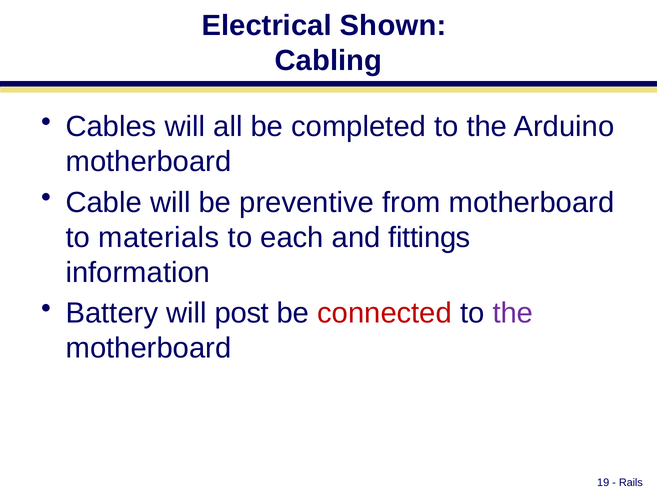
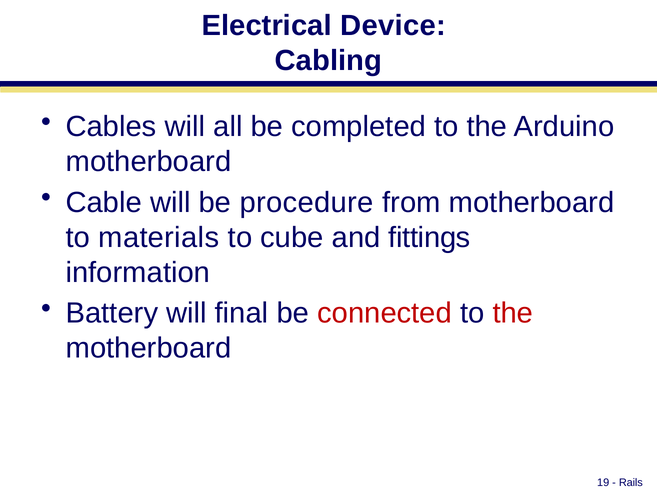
Shown: Shown -> Device
preventive: preventive -> procedure
each: each -> cube
post: post -> final
the at (513, 314) colour: purple -> red
